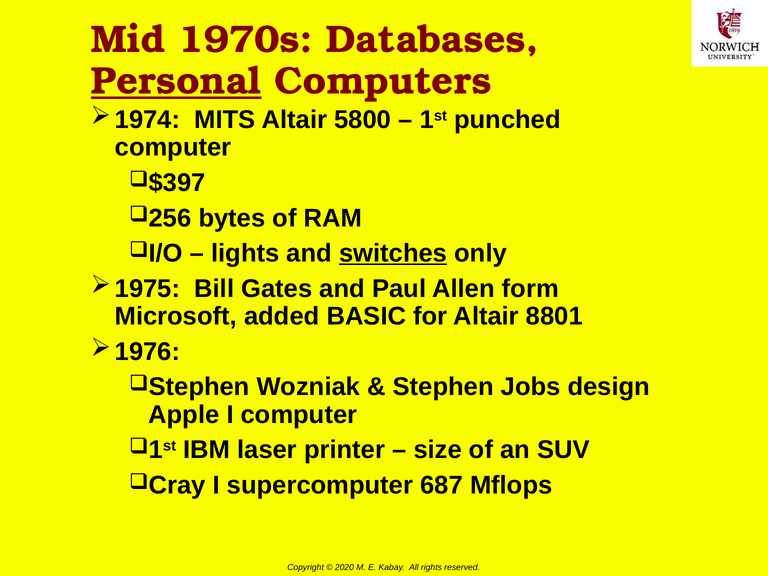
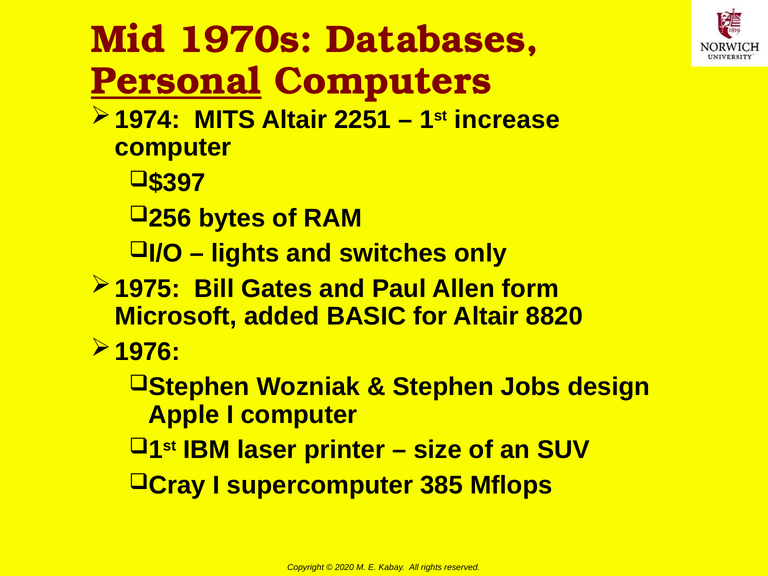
5800: 5800 -> 2251
punched: punched -> increase
switches underline: present -> none
8801: 8801 -> 8820
687: 687 -> 385
